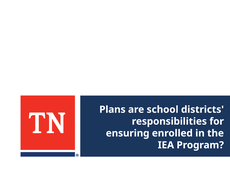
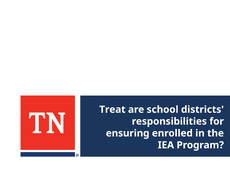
Plans: Plans -> Treat
